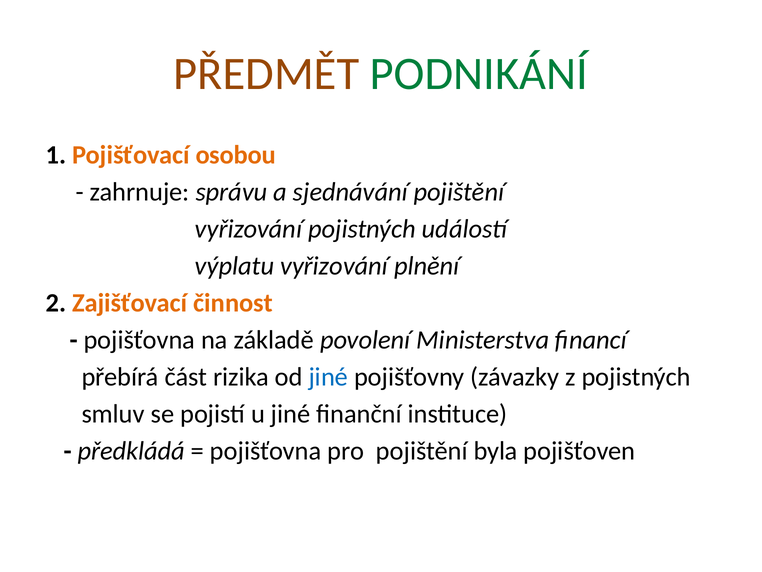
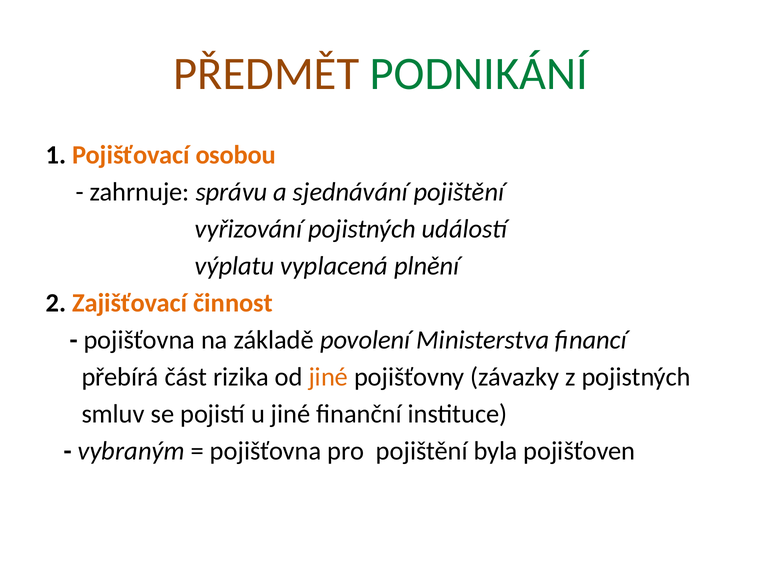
výplatu vyřizování: vyřizování -> vyplacená
jiné at (328, 377) colour: blue -> orange
předkládá: předkládá -> vybraným
